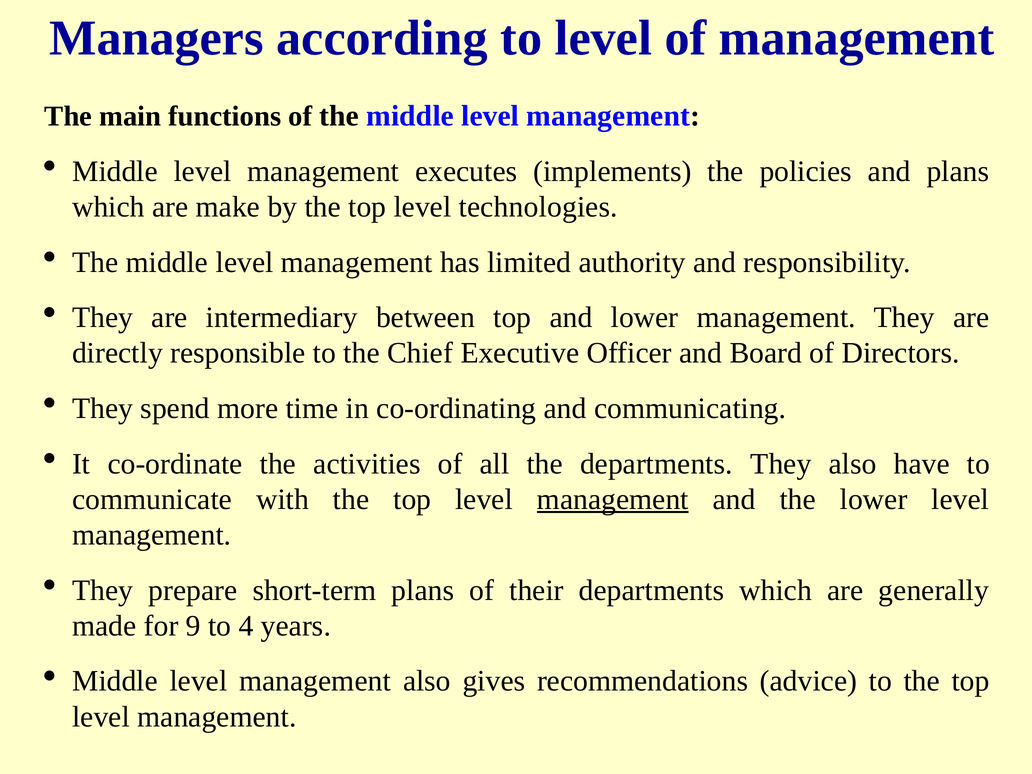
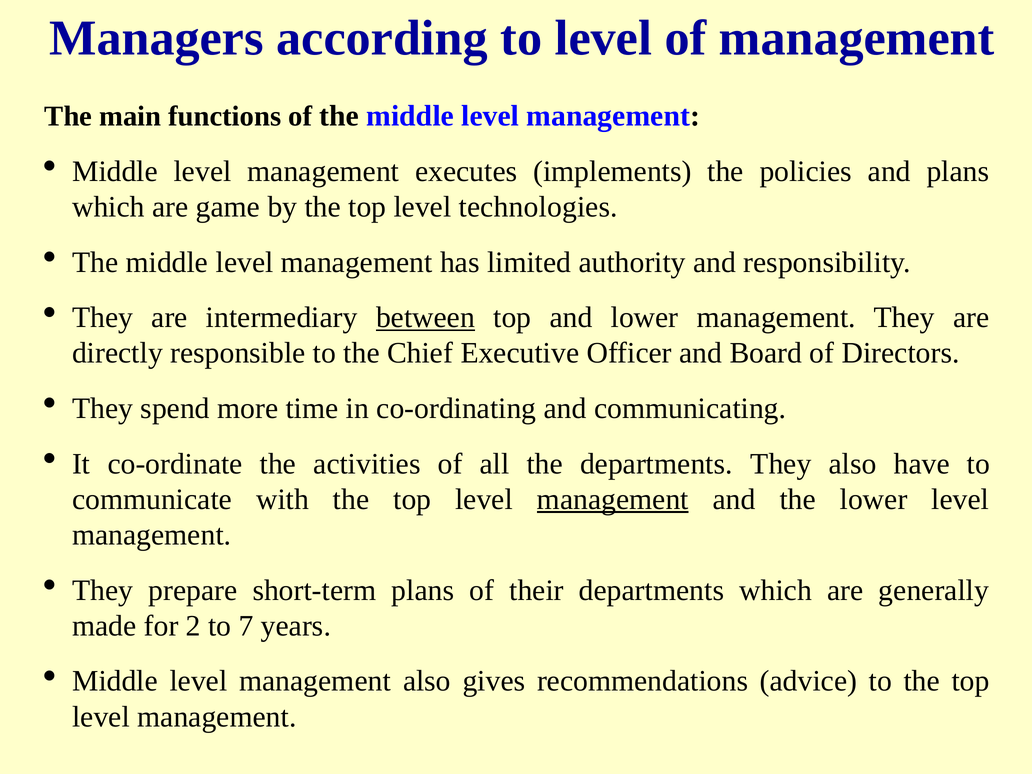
make: make -> game
between underline: none -> present
9: 9 -> 2
4: 4 -> 7
